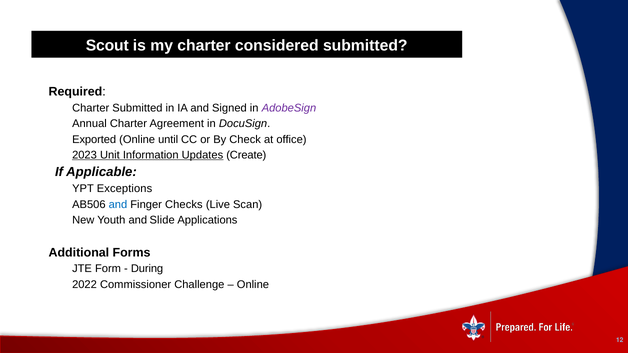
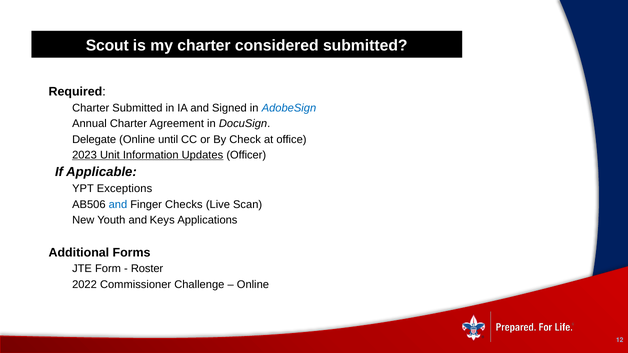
AdobeSign colour: purple -> blue
Exported: Exported -> Delegate
Create: Create -> Officer
Slide: Slide -> Keys
During: During -> Roster
